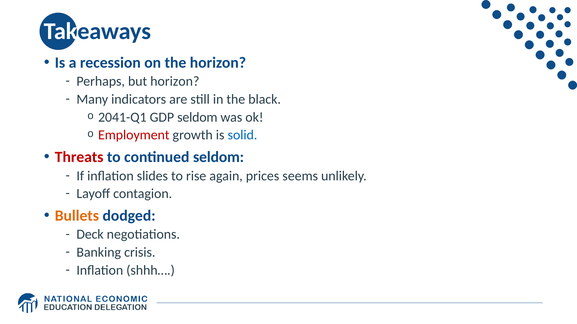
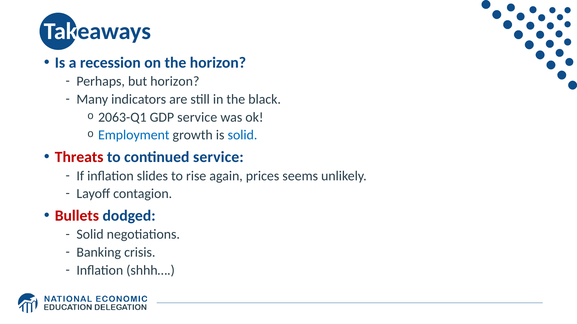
2041-Q1: 2041-Q1 -> 2063-Q1
GDP seldom: seldom -> service
Employment colour: red -> blue
continued seldom: seldom -> service
Bullets colour: orange -> red
Deck at (90, 235): Deck -> Solid
